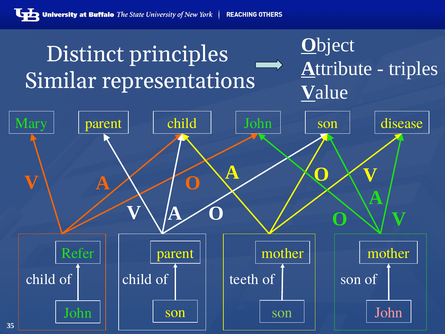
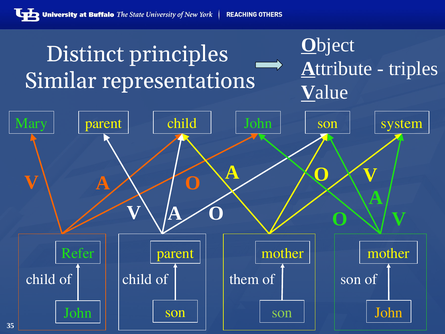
disease: disease -> system
teeth: teeth -> them
John at (389, 312) colour: pink -> yellow
